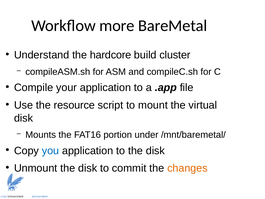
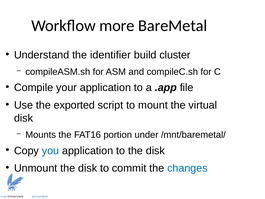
hardcore: hardcore -> identifier
resource: resource -> exported
changes colour: orange -> blue
